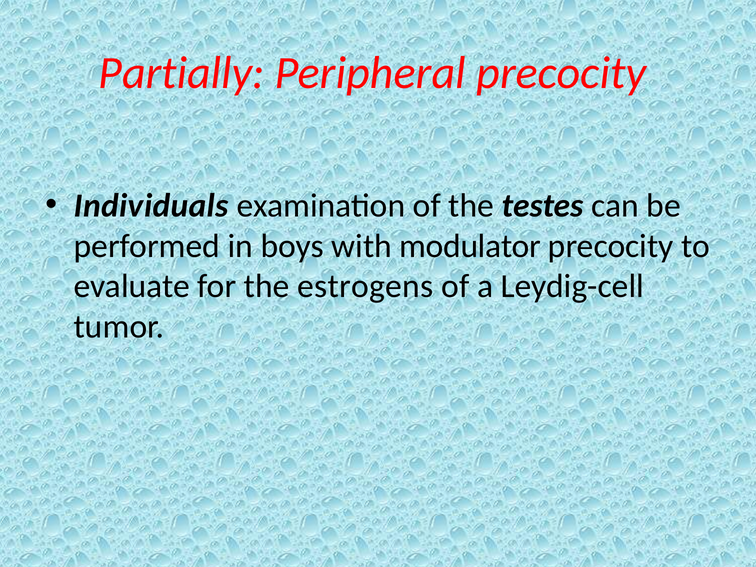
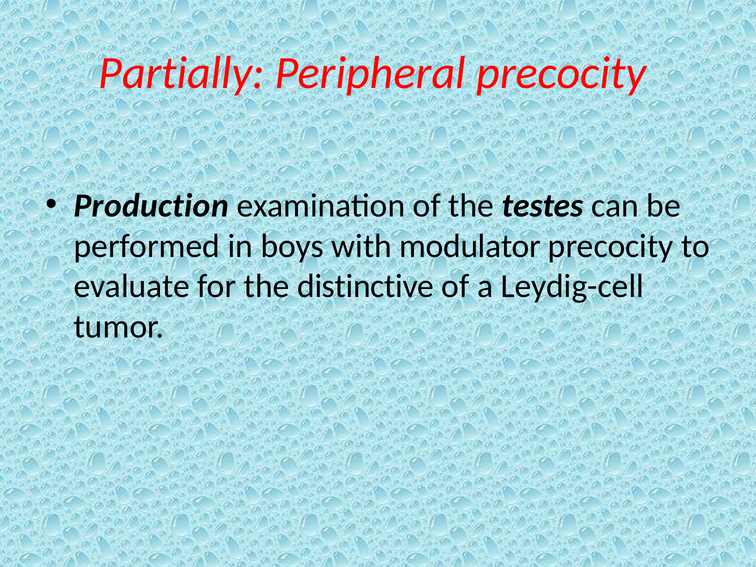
Individuals: Individuals -> Production
estrogens: estrogens -> distinctive
